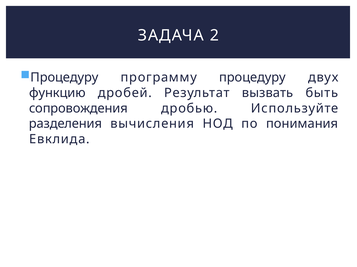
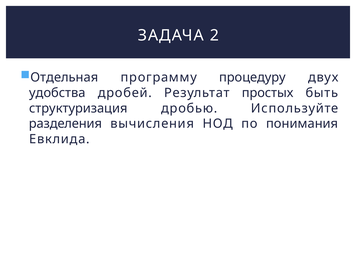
Процедуру at (64, 78): Процедуру -> Отдельная
функцию: функцию -> удобства
вызвать: вызвать -> простых
сопровождения: сопровождения -> структуризация
